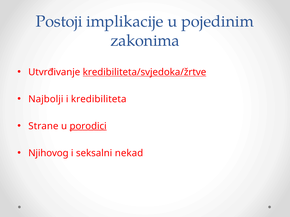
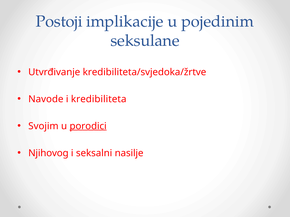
zakonima: zakonima -> seksulane
kredibiliteta/svjedoka/žrtve underline: present -> none
Najbolji: Najbolji -> Navode
Strane: Strane -> Svojim
nekad: nekad -> nasilje
